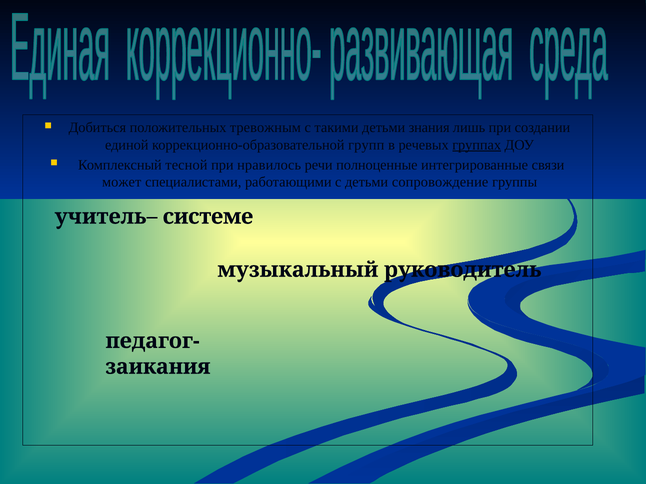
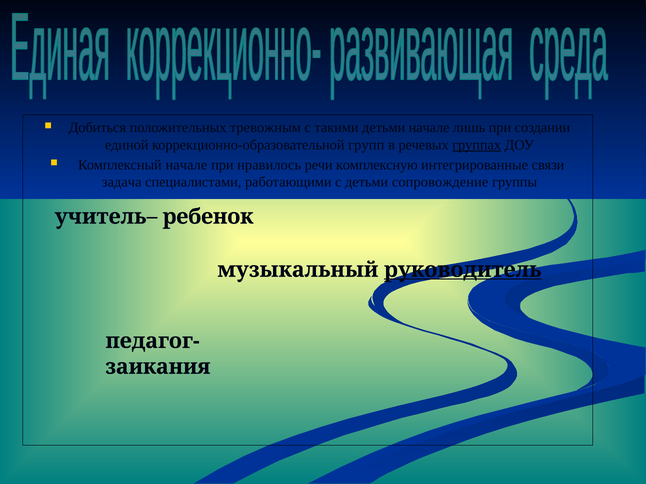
детьми знания: знания -> начале
Комплексный тесной: тесной -> начале
полноценные: полноценные -> комплексную
может: может -> задача
системе: системе -> ребенок
руководитель underline: none -> present
